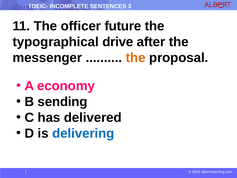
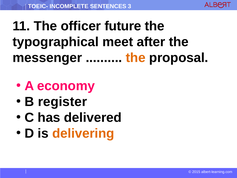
drive: drive -> meet
sending: sending -> register
delivering colour: blue -> orange
